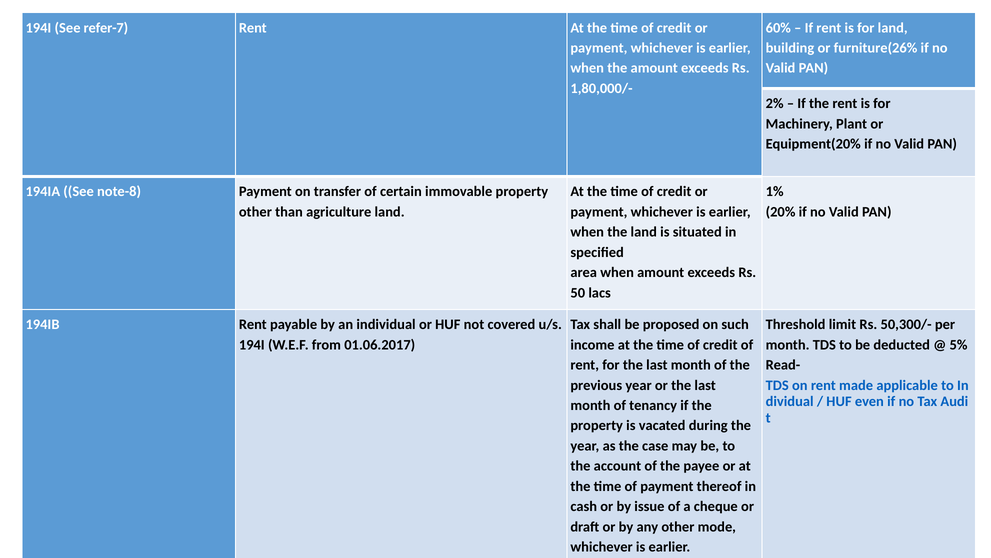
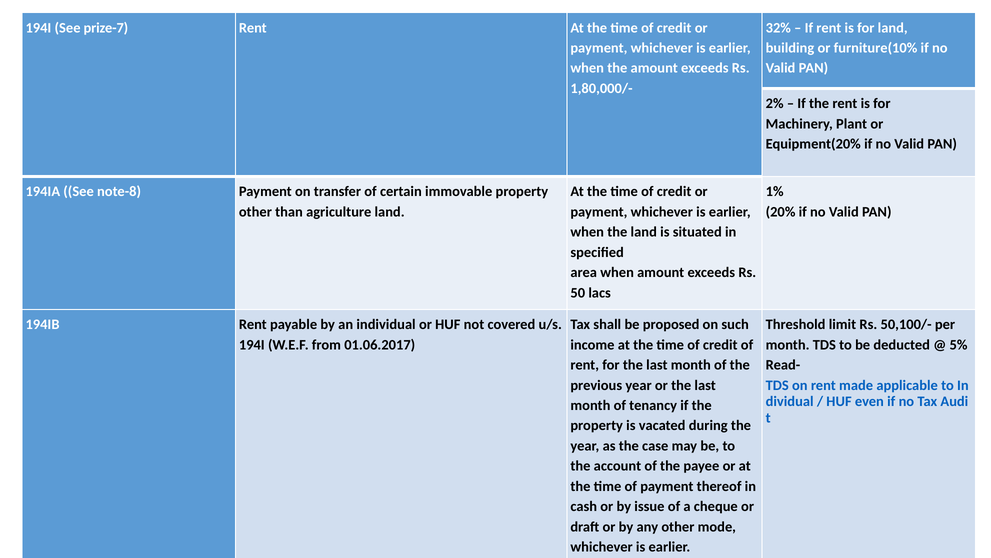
refer-7: refer-7 -> prize-7
60%: 60% -> 32%
furniture(26%: furniture(26% -> furniture(10%
50,300/-: 50,300/- -> 50,100/-
